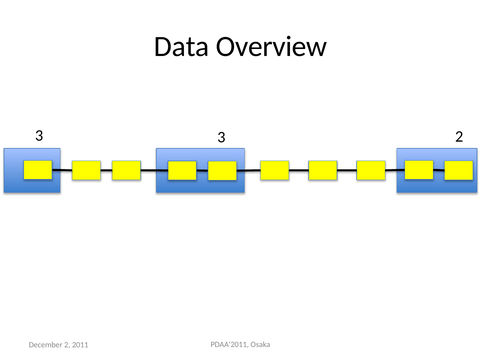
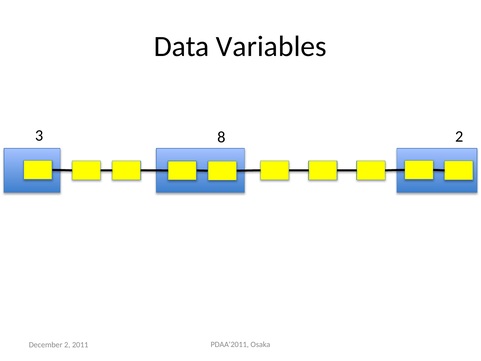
Overview: Overview -> Variables
3 3: 3 -> 8
